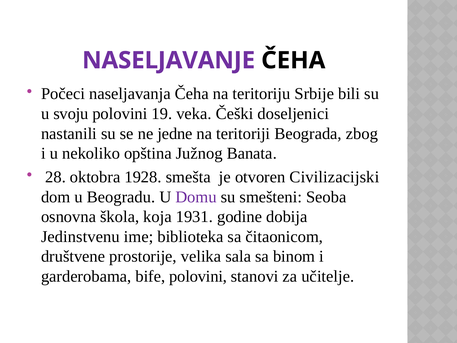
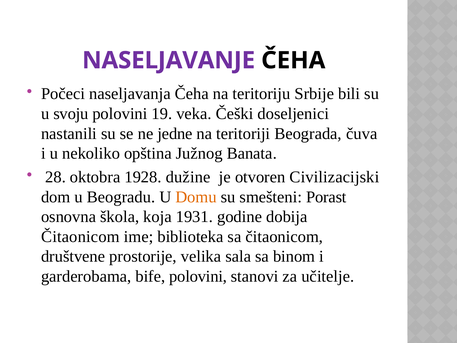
zbog: zbog -> čuva
smešta: smešta -> dužine
Domu colour: purple -> orange
Seoba: Seoba -> Porast
Jedinstvenu at (80, 237): Jedinstvenu -> Čitaonicom
